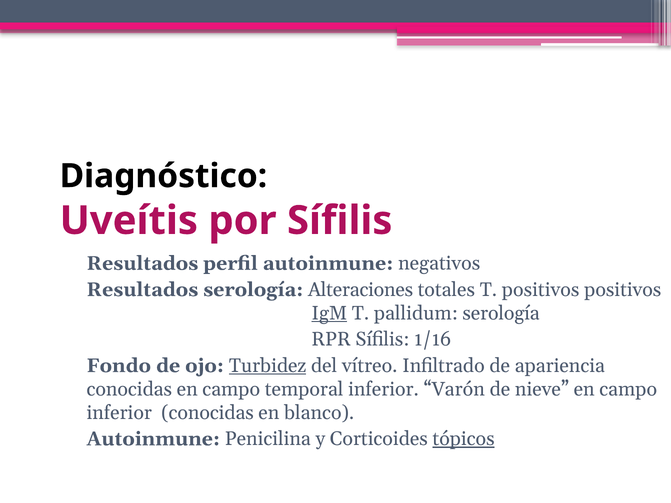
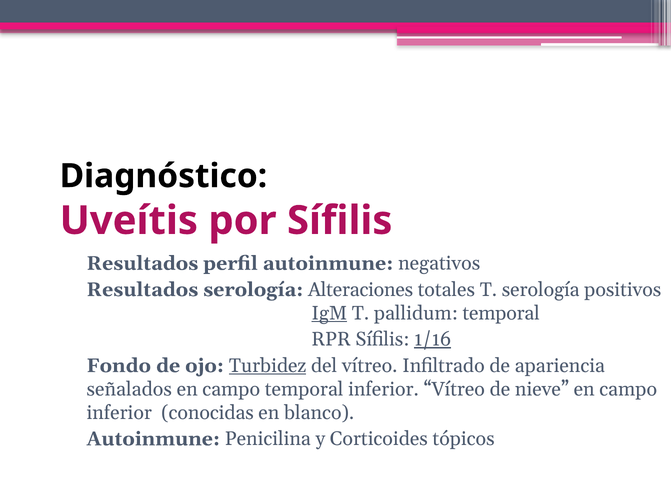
T positivos: positivos -> serología
pallidum serología: serología -> temporal
1/16 underline: none -> present
conocidas at (129, 389): conocidas -> señalados
inferior Varón: Varón -> Vítreo
tópicos underline: present -> none
